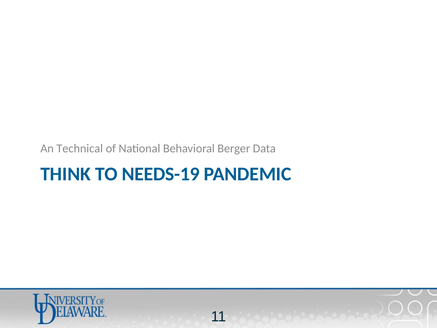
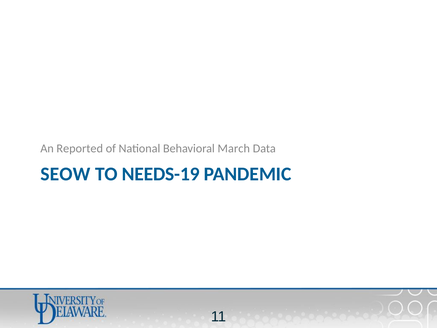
Technical: Technical -> Reported
Berger: Berger -> March
THINK: THINK -> SEOW
